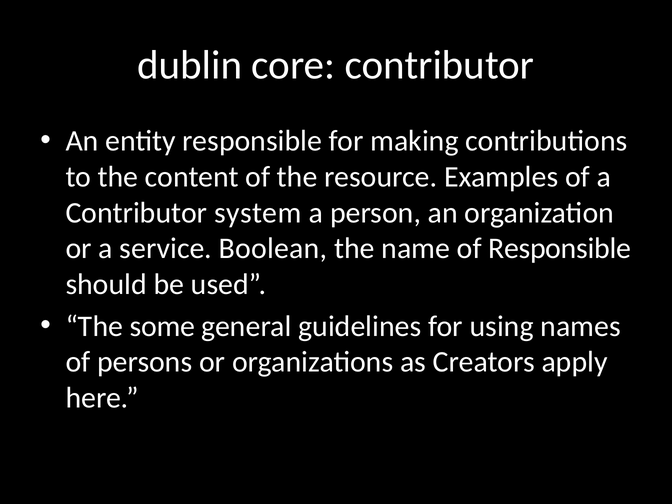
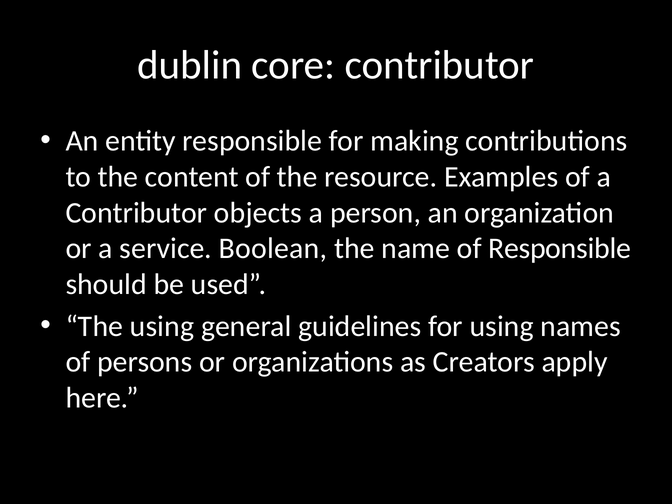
system: system -> objects
The some: some -> using
